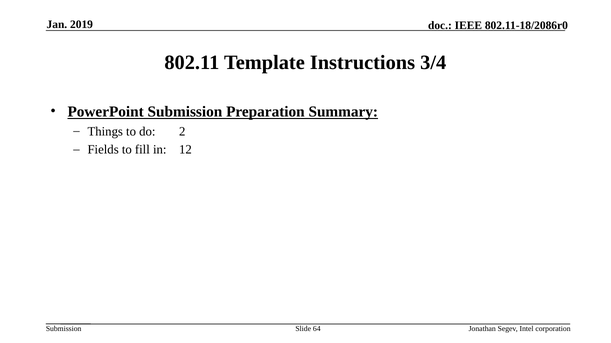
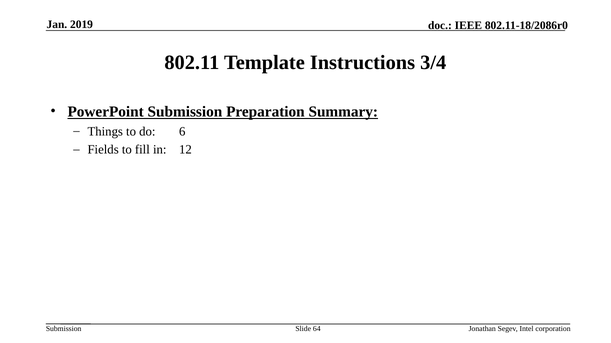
2: 2 -> 6
